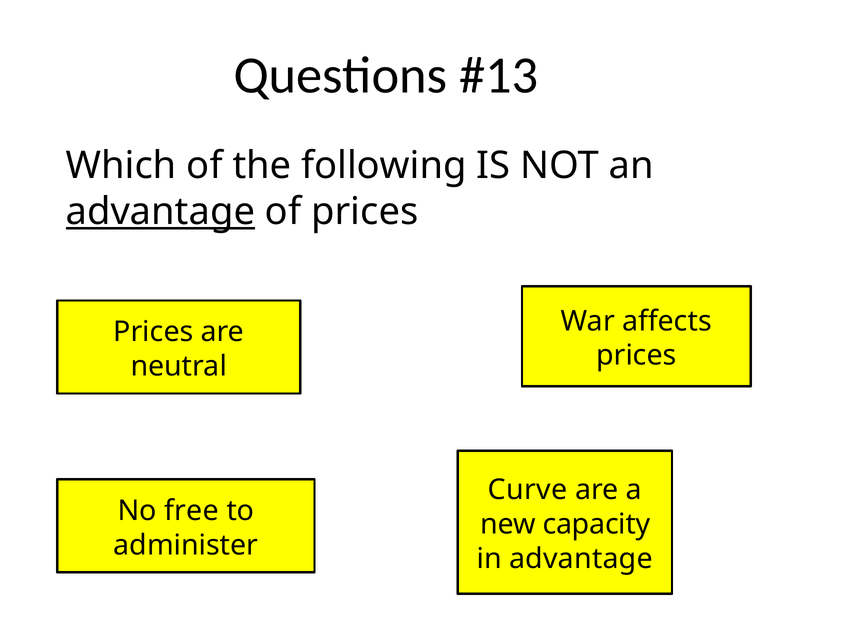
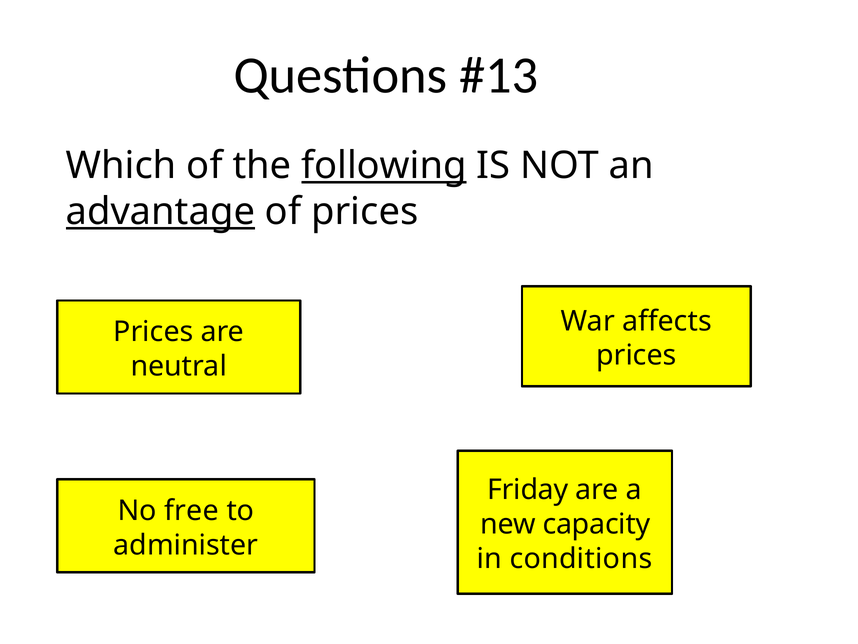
following underline: none -> present
Curve: Curve -> Friday
in advantage: advantage -> conditions
